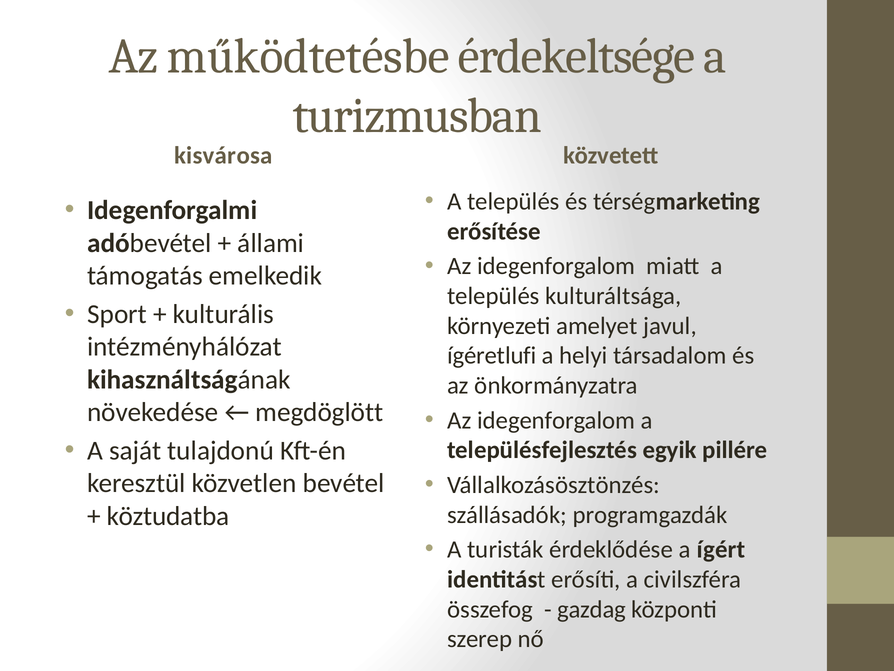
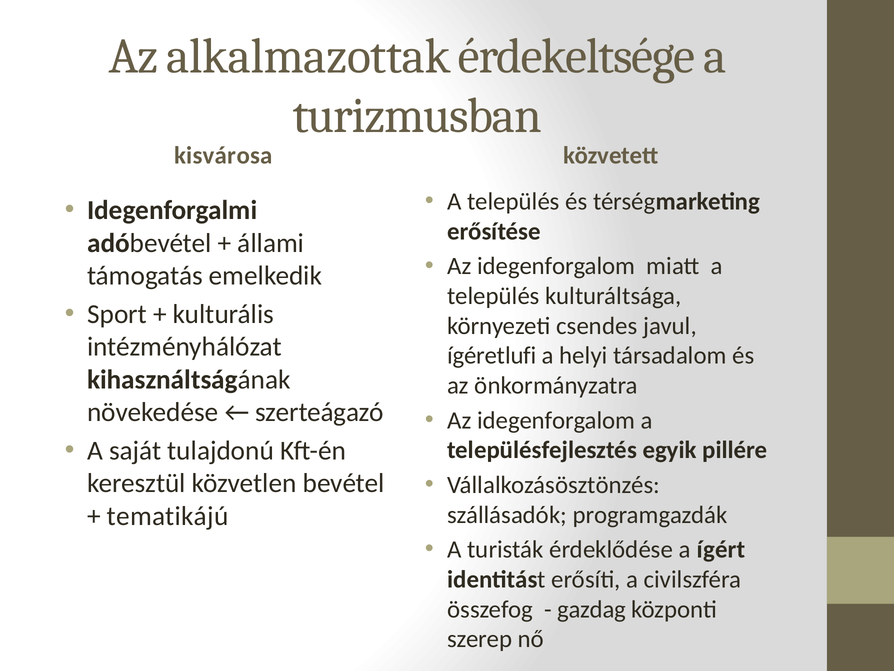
működtetésbe: működtetésbe -> alkalmazottak
amelyet: amelyet -> csendes
megdöglött: megdöglött -> szerteágazó
köztudatba: köztudatba -> tematikájú
